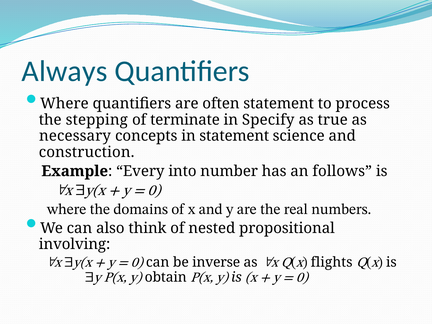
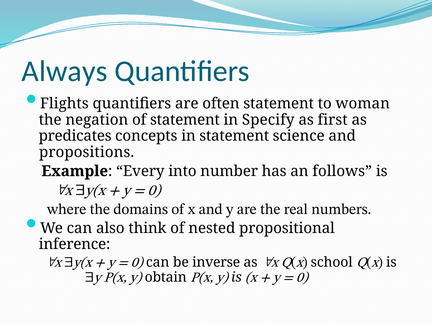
Where at (64, 104): Where -> Flights
process: process -> woman
stepping: stepping -> negation
of terminate: terminate -> statement
true: true -> first
necessary: necessary -> predicates
construction: construction -> propositions
involving: involving -> inference
flights: flights -> school
